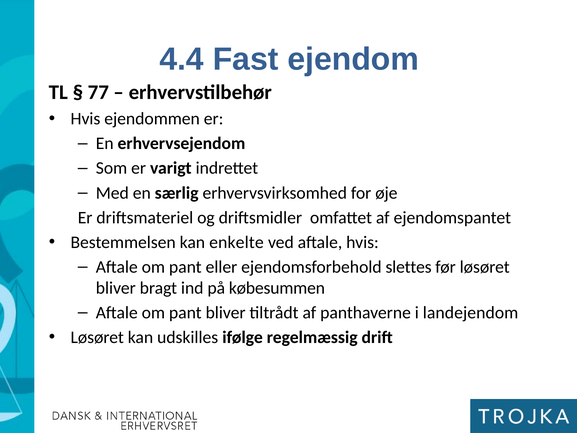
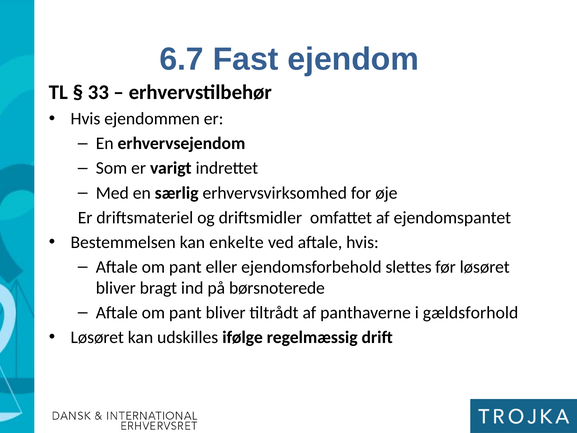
4.4: 4.4 -> 6.7
77: 77 -> 33
købesummen: købesummen -> børsnoterede
landejendom: landejendom -> gældsforhold
